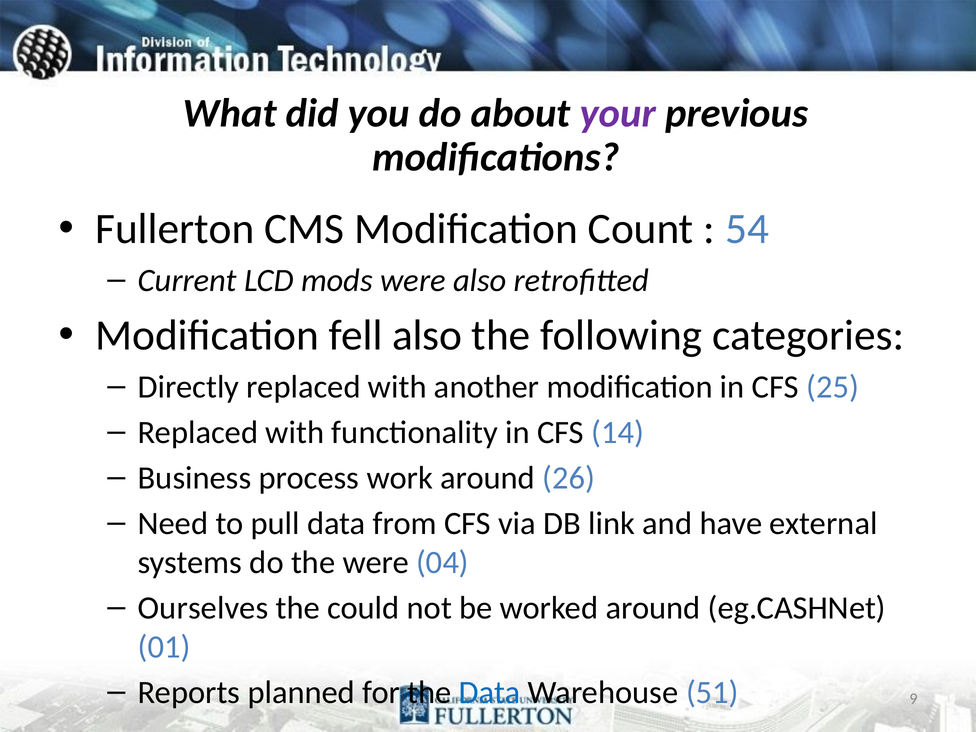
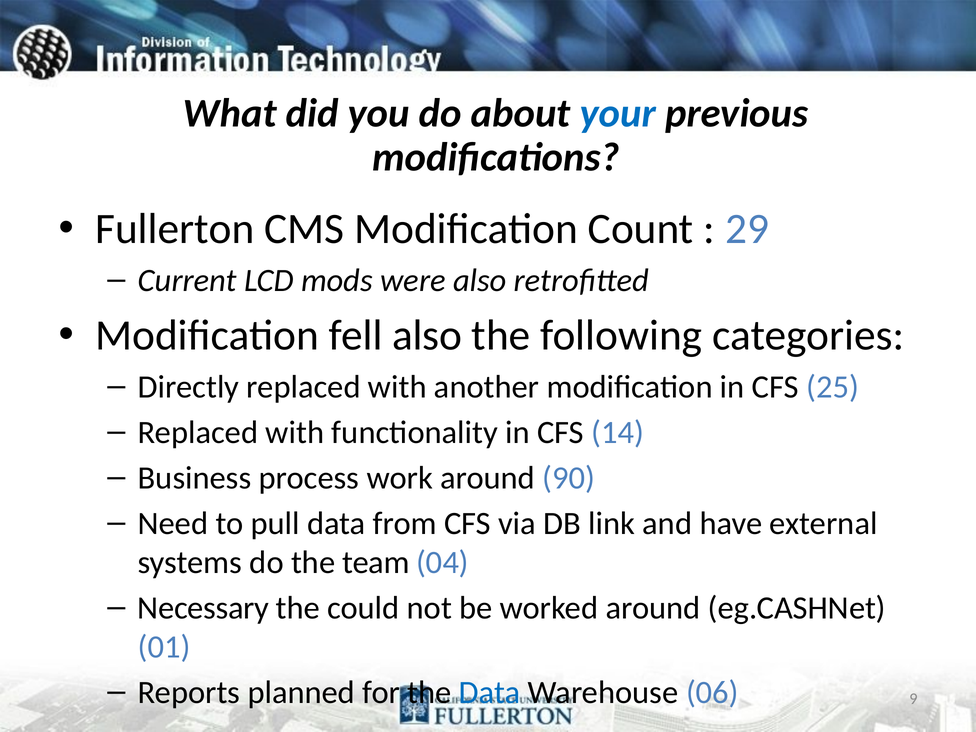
your colour: purple -> blue
54: 54 -> 29
26: 26 -> 90
the were: were -> team
Ourselves: Ourselves -> Necessary
51: 51 -> 06
